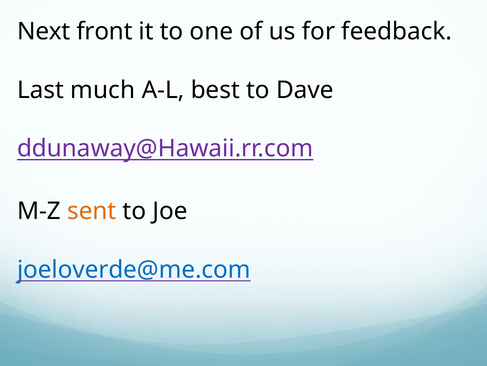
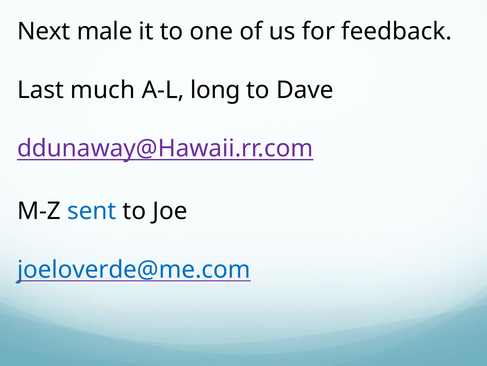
front: front -> male
best: best -> long
sent colour: orange -> blue
